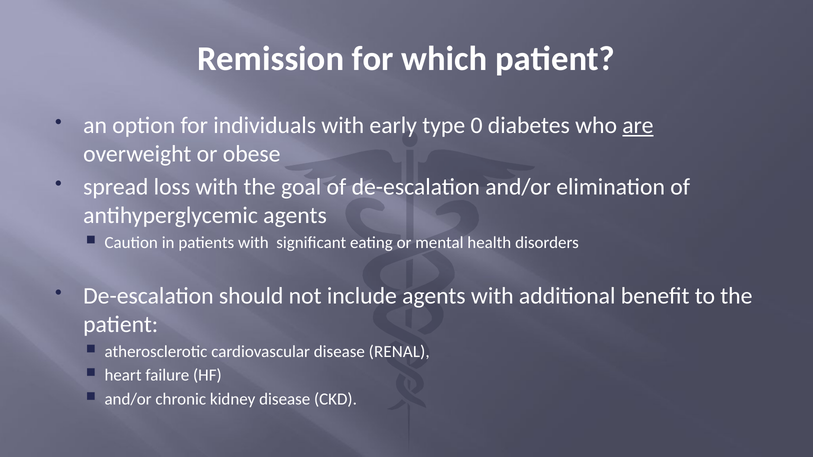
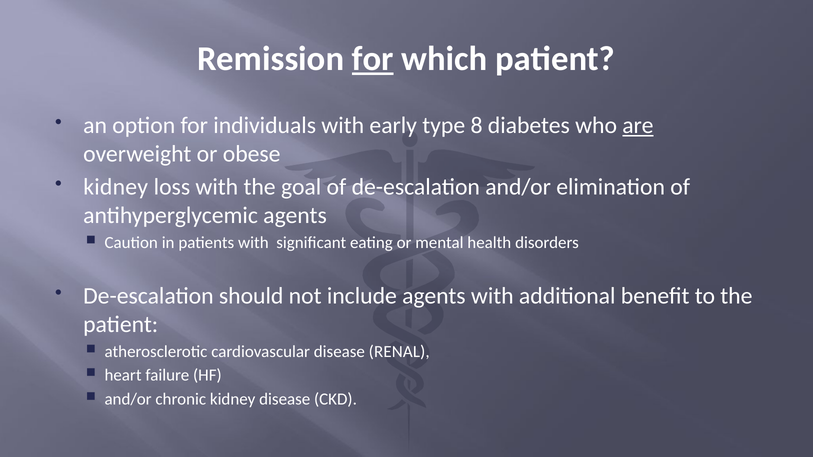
for at (373, 59) underline: none -> present
0: 0 -> 8
spread at (116, 187): spread -> kidney
